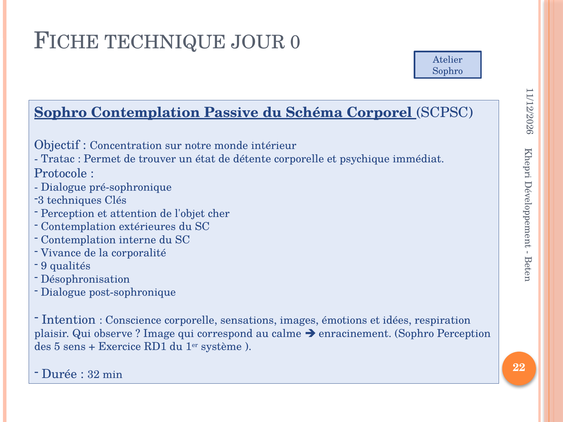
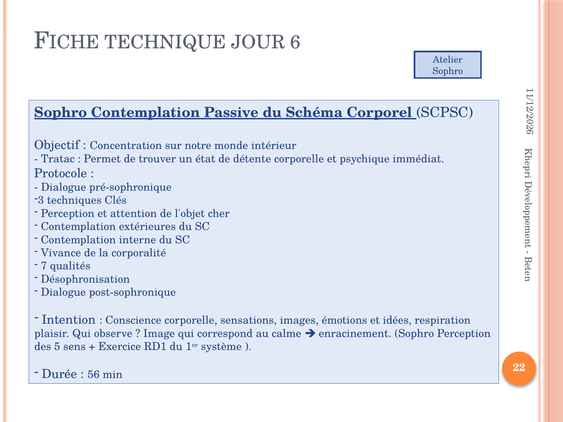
JOUR 0: 0 -> 6
9: 9 -> 7
32: 32 -> 56
